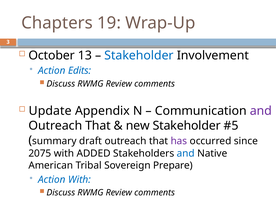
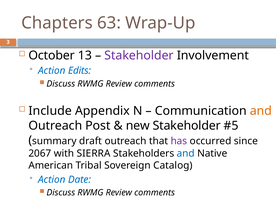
19: 19 -> 63
Stakeholder at (139, 55) colour: blue -> purple
Update: Update -> Include
and at (261, 111) colour: purple -> orange
That at (98, 126): That -> Post
2075: 2075 -> 2067
ADDED: ADDED -> SIERRA
Prepare: Prepare -> Catalog
Action With: With -> Date
